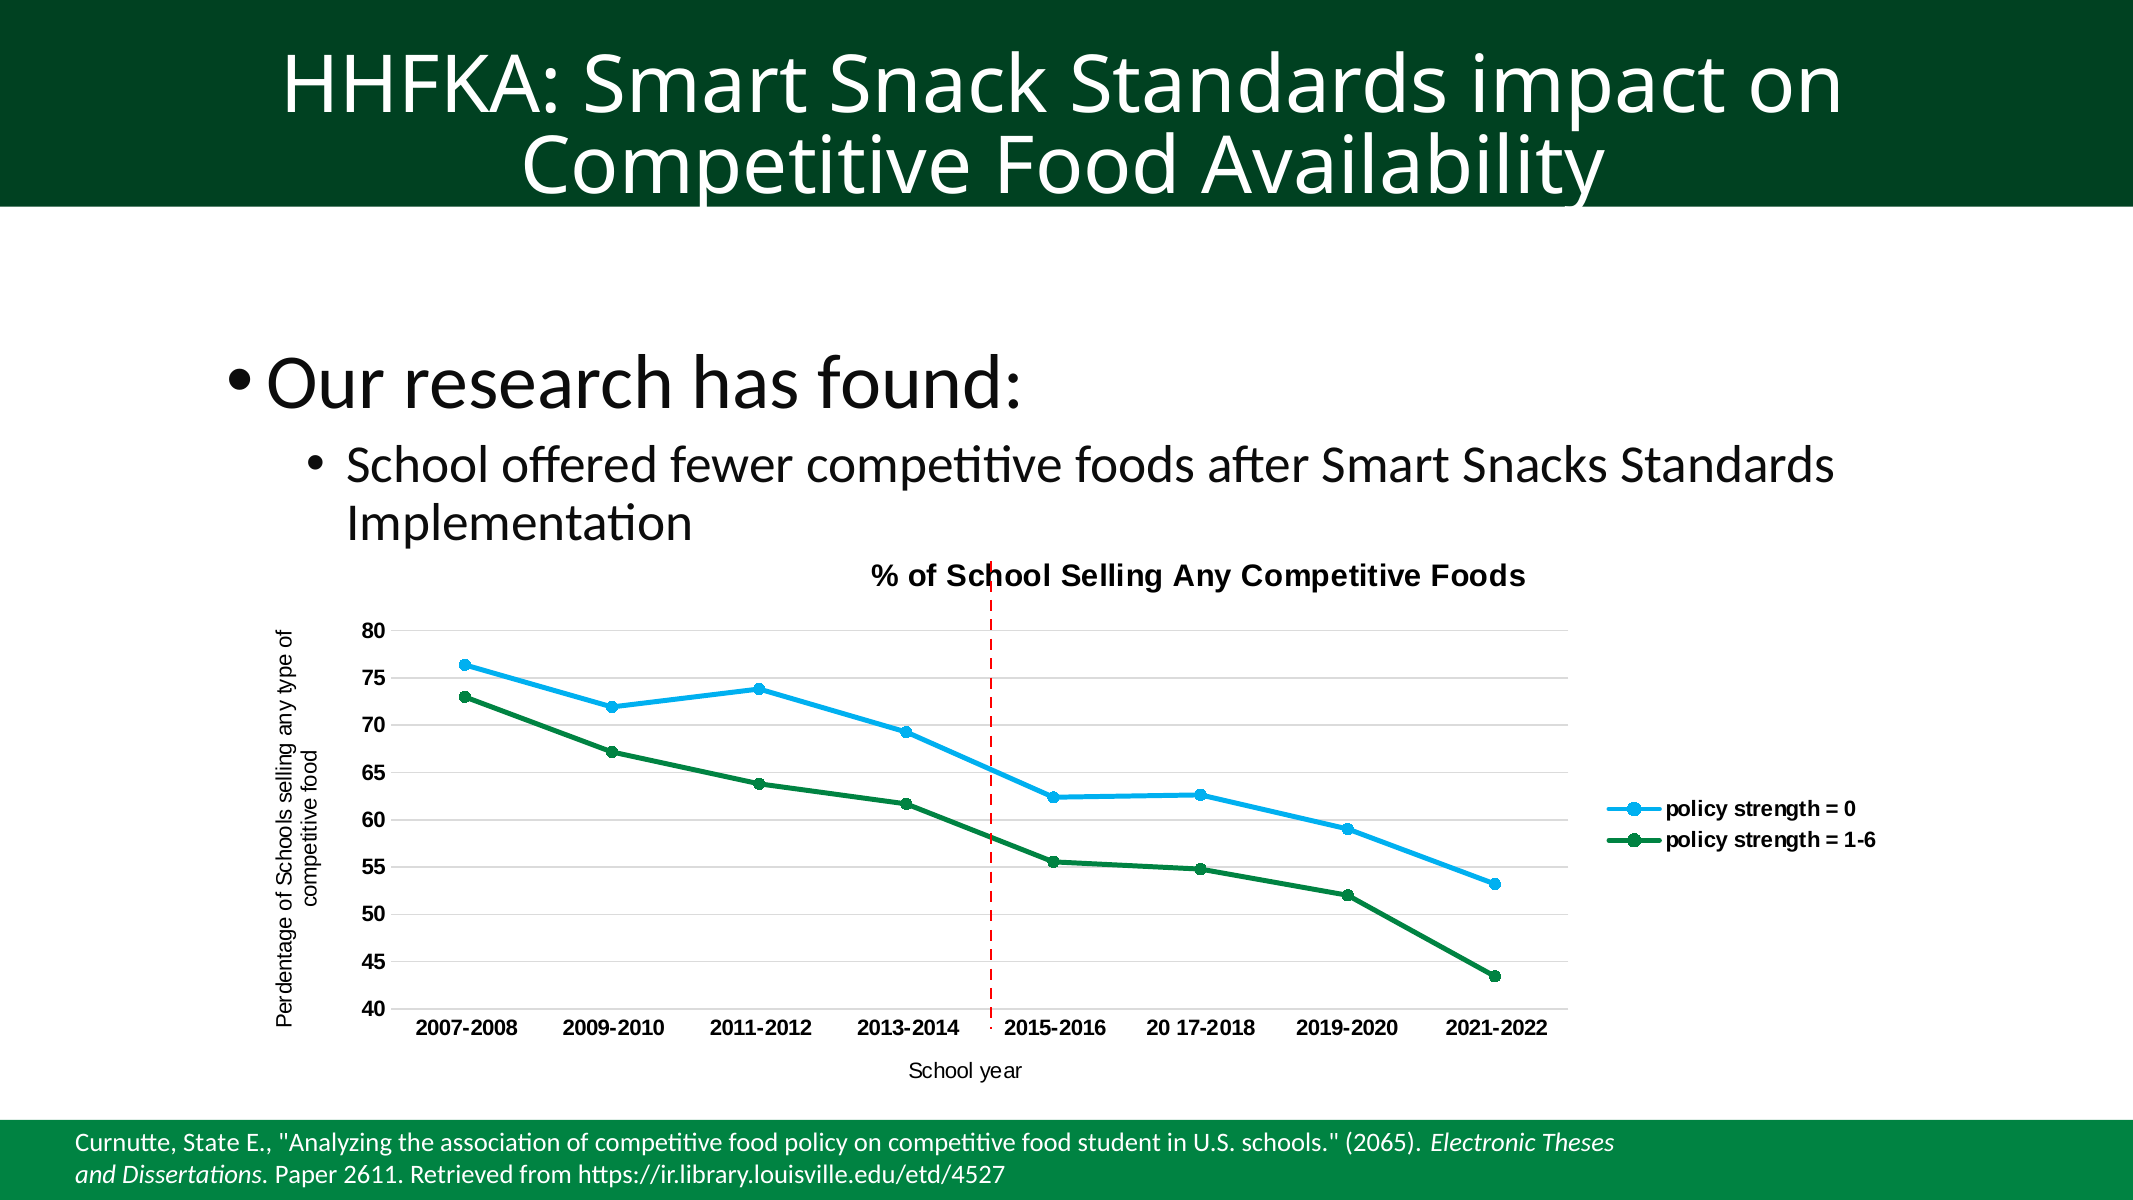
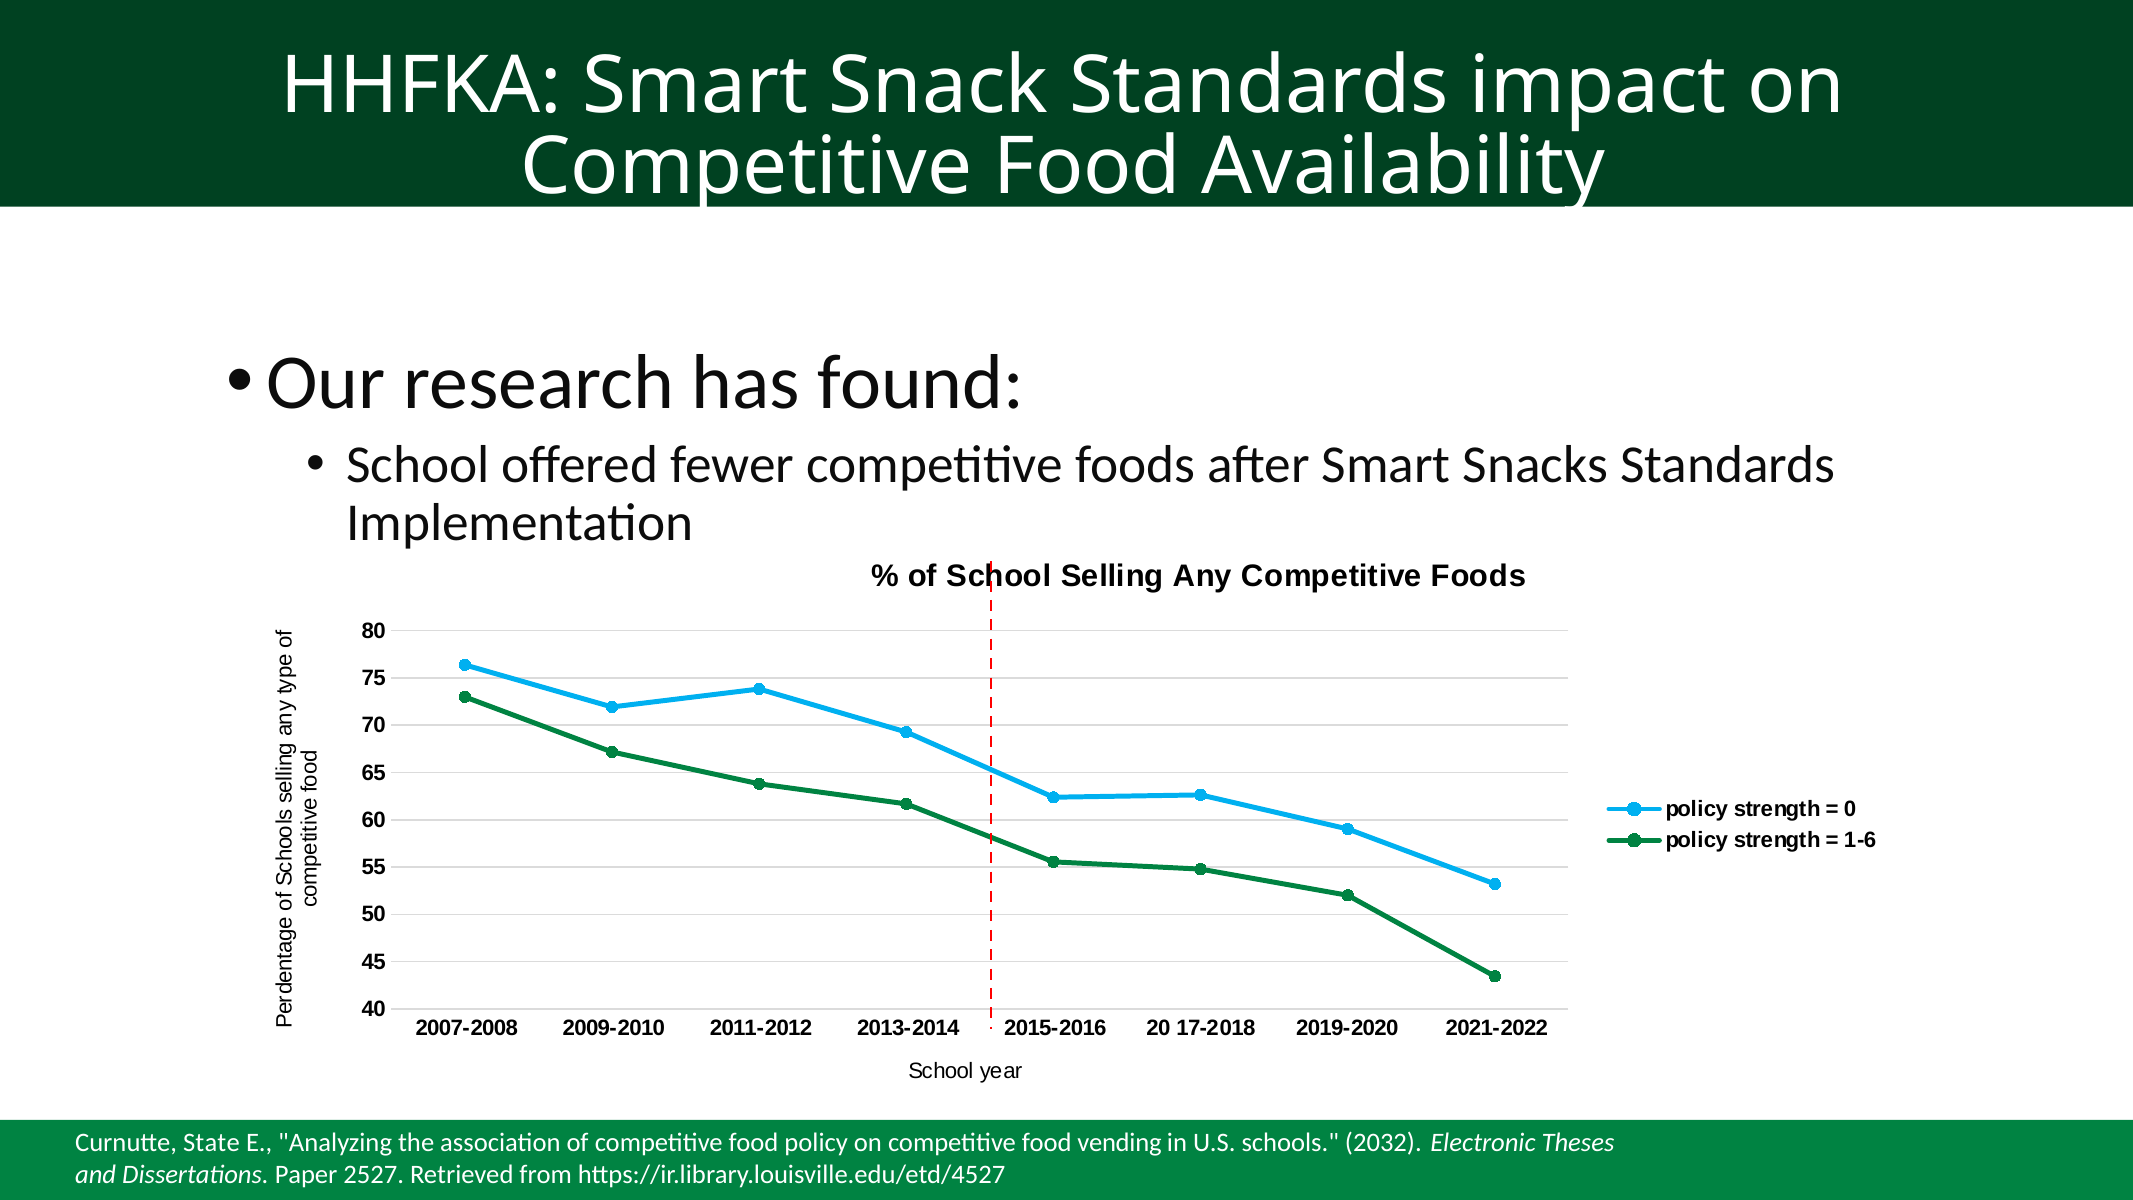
student: student -> vending
2065: 2065 -> 2032
2611: 2611 -> 2527
